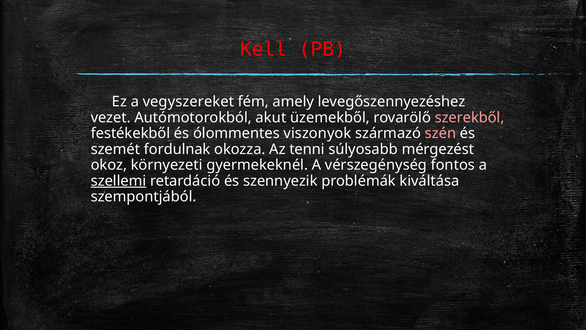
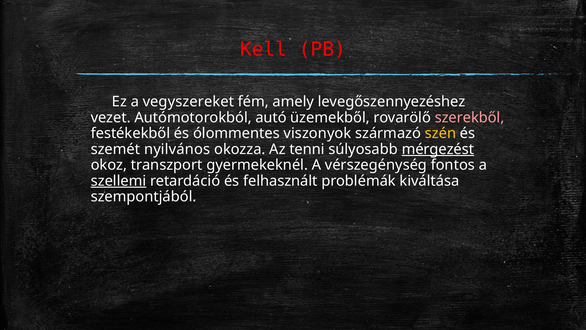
akut: akut -> autó
szén colour: pink -> yellow
fordulnak: fordulnak -> nyilvános
mérgezést underline: none -> present
környezeti: környezeti -> transzport
szennyezik: szennyezik -> felhasznált
